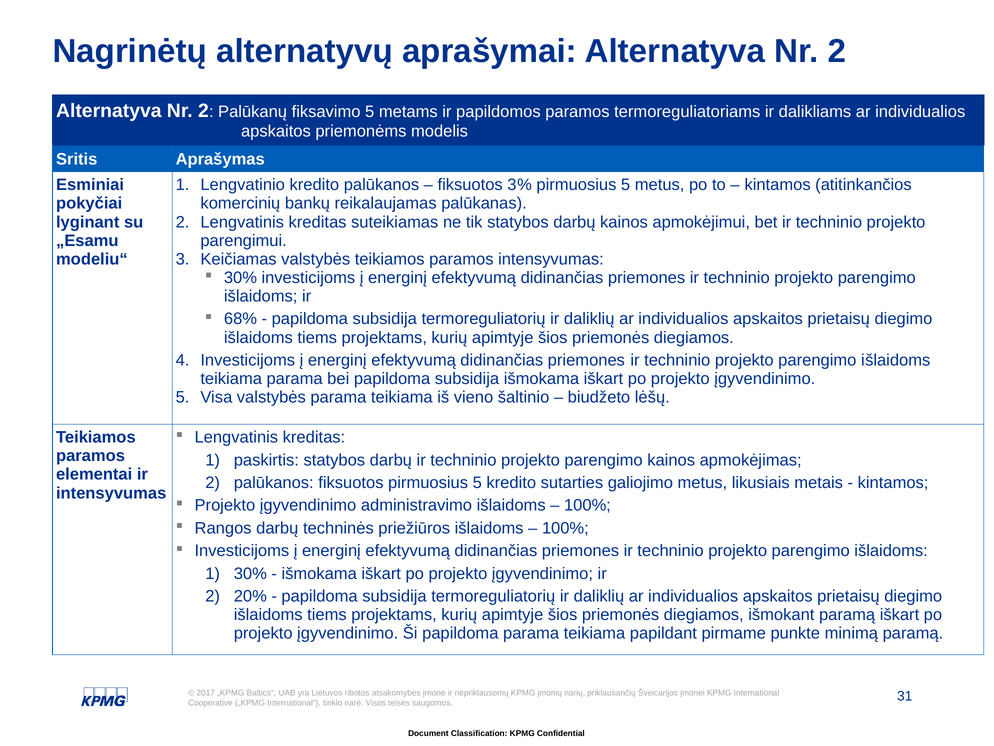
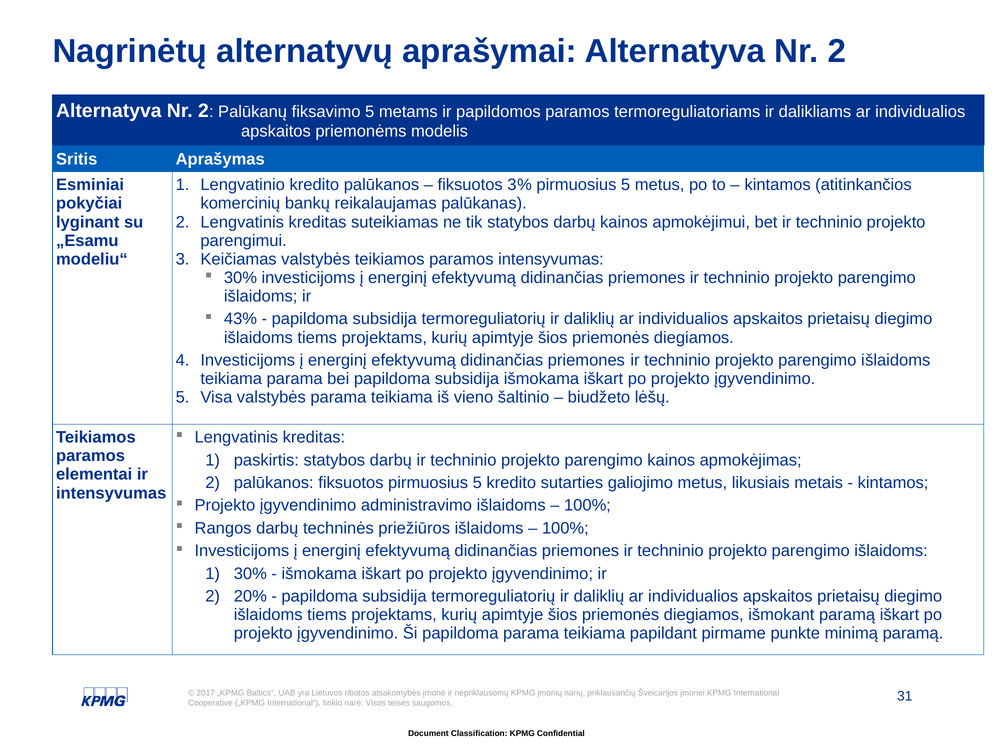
68%: 68% -> 43%
